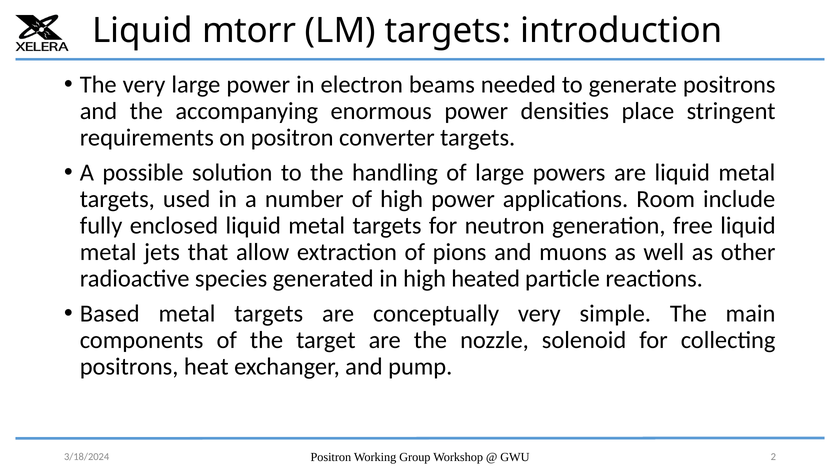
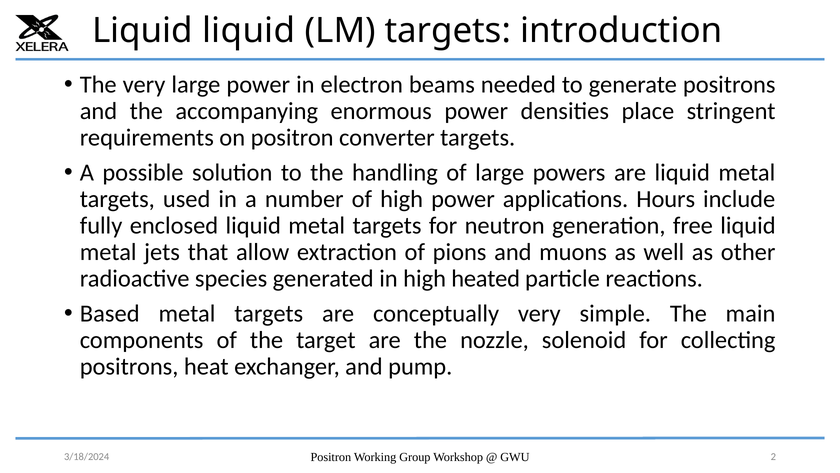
Liquid mtorr: mtorr -> liquid
Room: Room -> Hours
